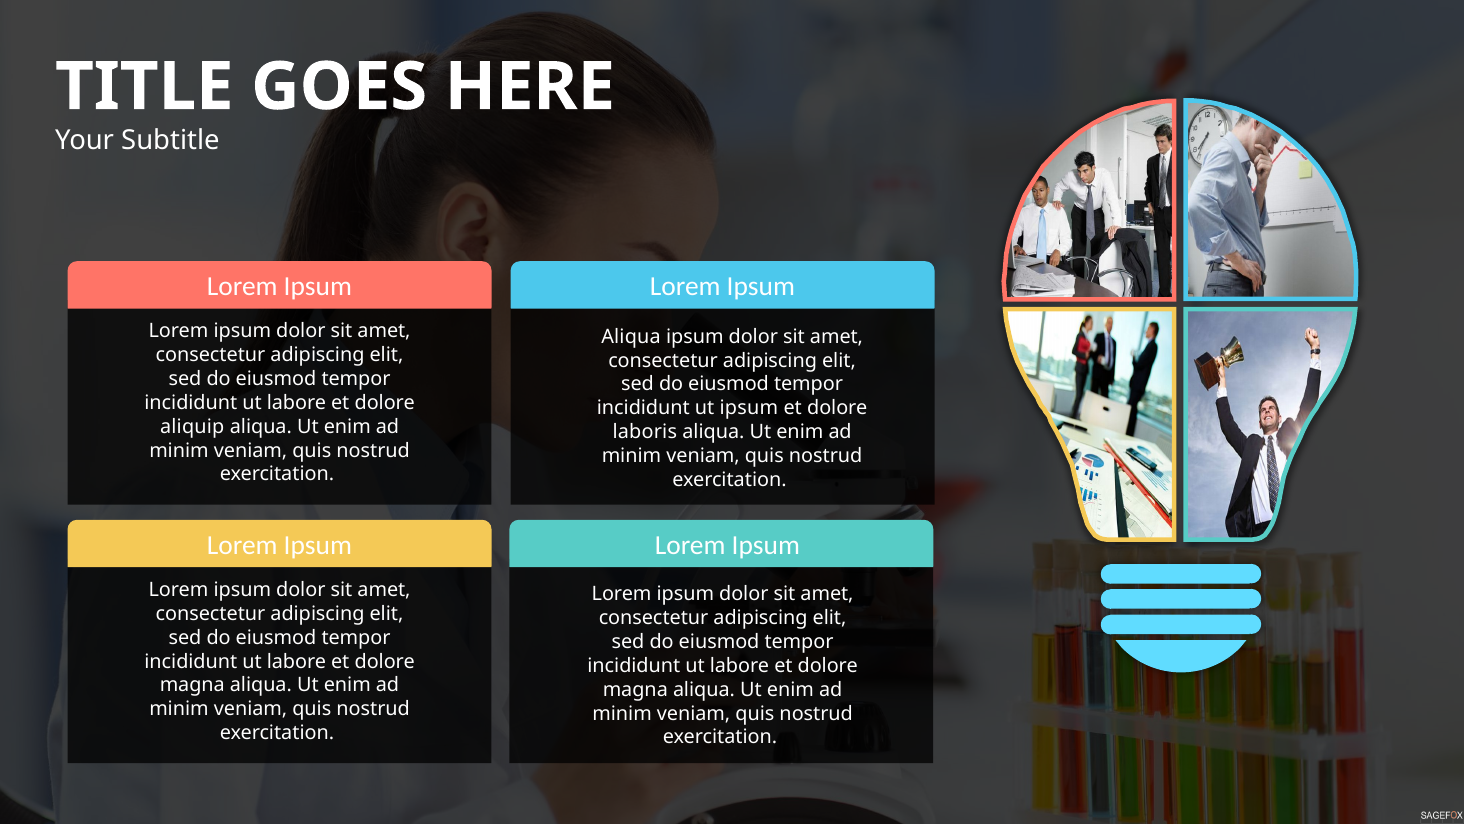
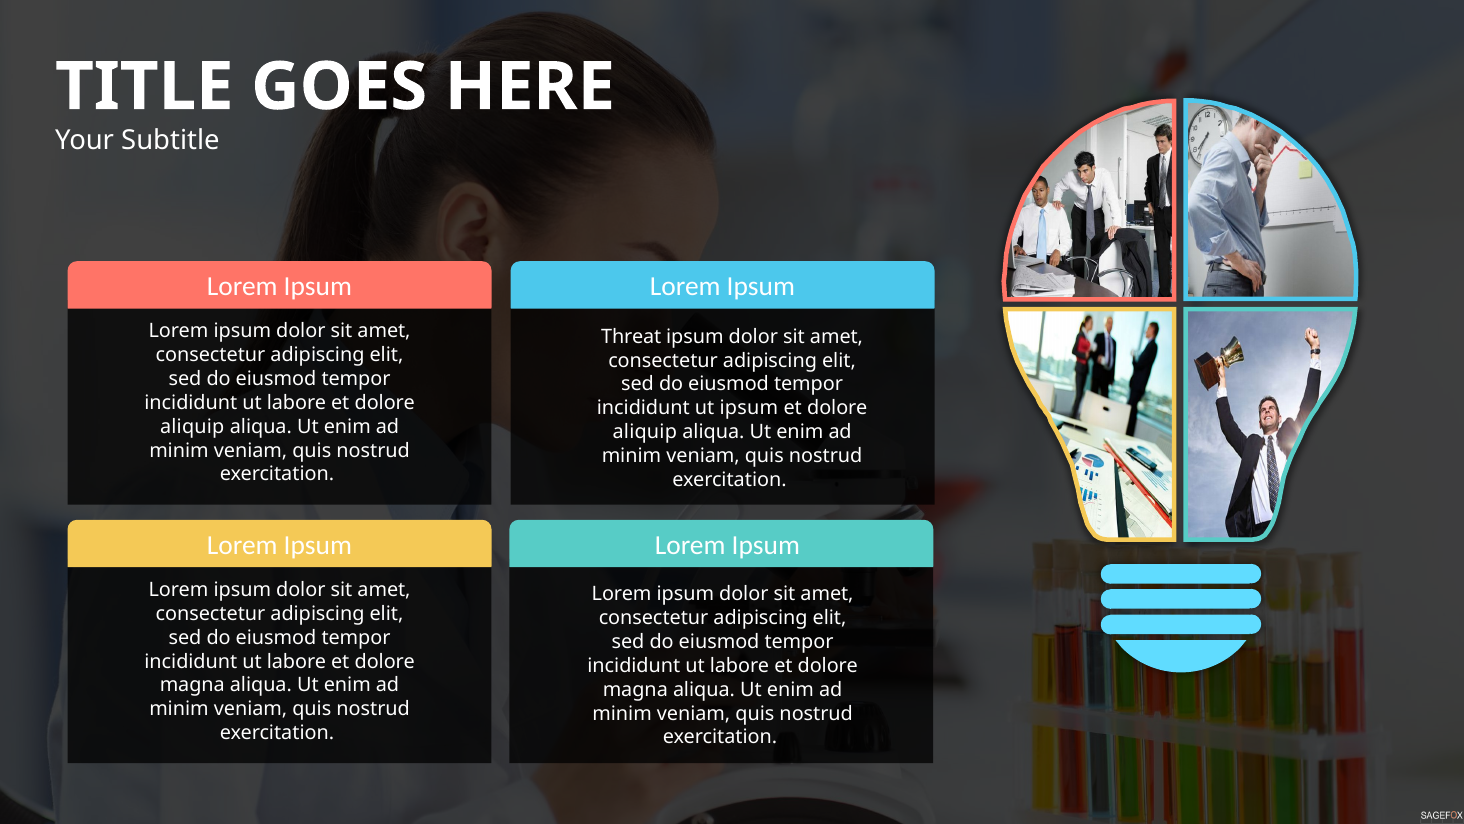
Aliqua at (631, 336): Aliqua -> Threat
laboris at (645, 432): laboris -> aliquip
